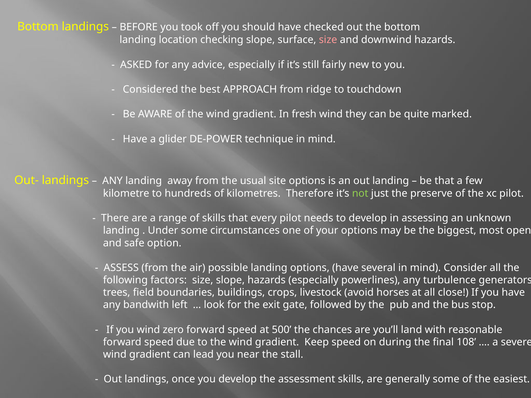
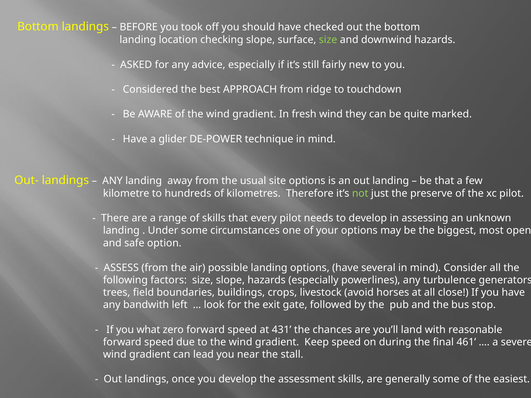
size at (328, 40) colour: pink -> light green
you wind: wind -> what
500: 500 -> 431
108: 108 -> 461
